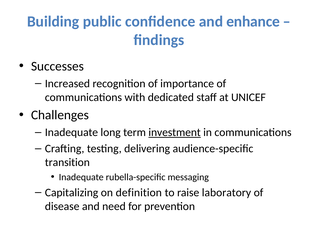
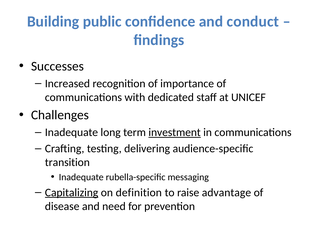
enhance: enhance -> conduct
Capitalizing underline: none -> present
laboratory: laboratory -> advantage
